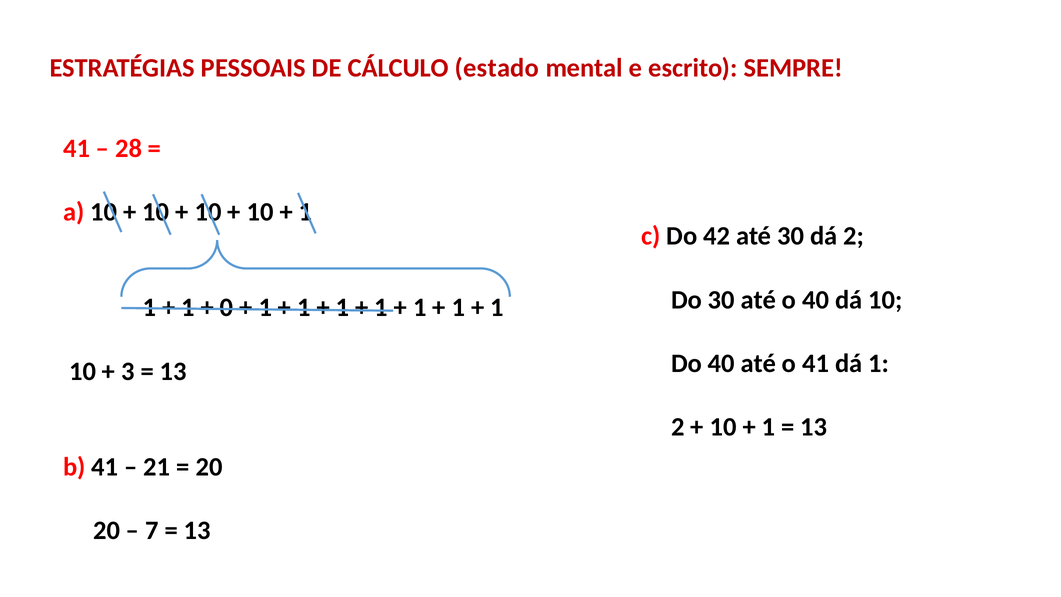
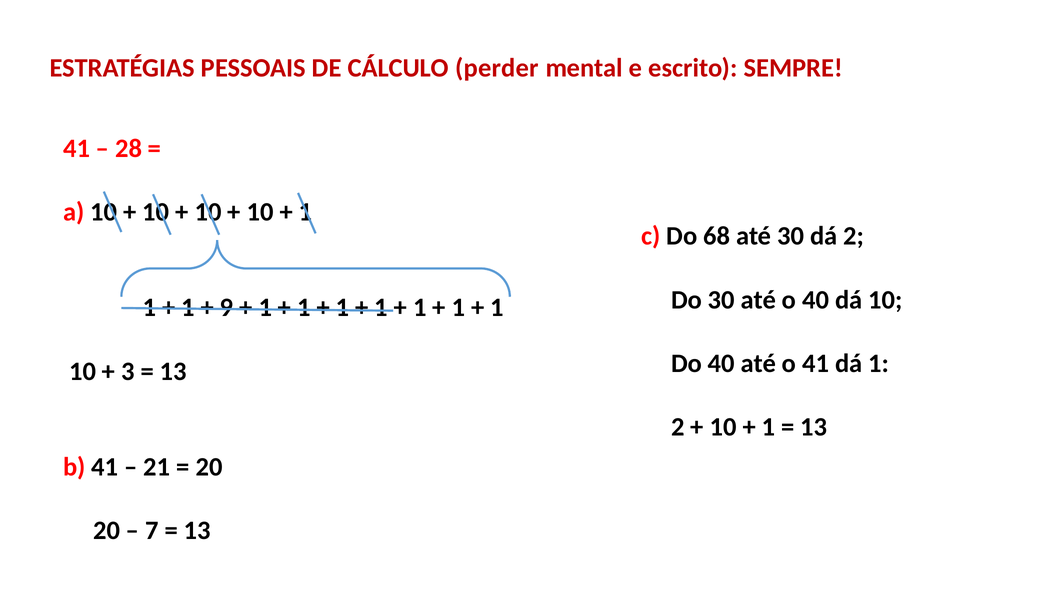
estado: estado -> perder
42: 42 -> 68
0: 0 -> 9
